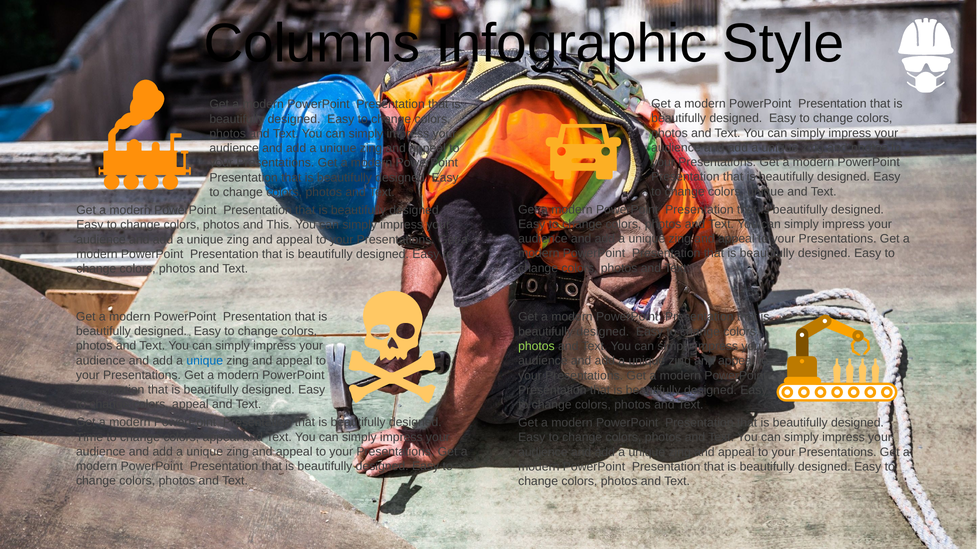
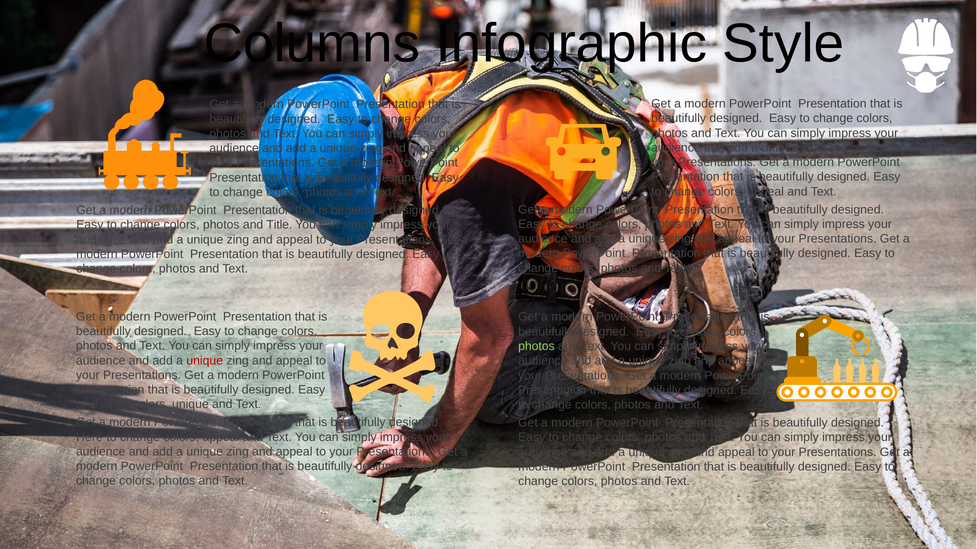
unique at (766, 192): unique -> appeal
This: This -> Title
unique at (205, 361) colour: blue -> red
appeal at (190, 405): appeal -> unique
Time: Time -> Here
